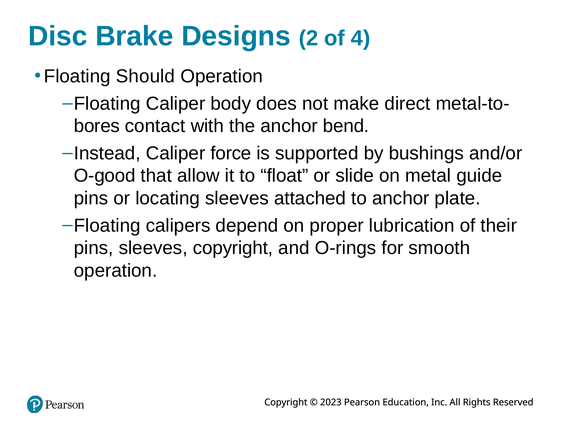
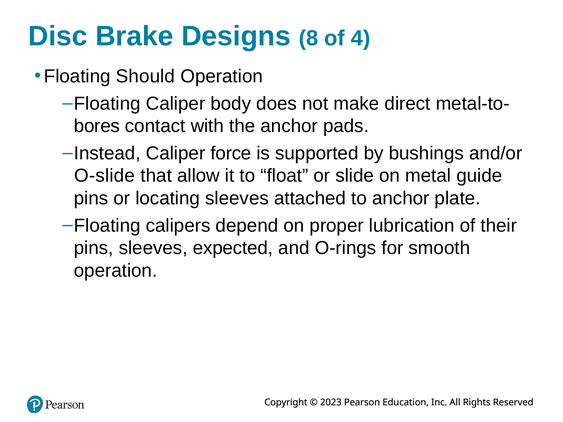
2: 2 -> 8
bend: bend -> pads
O-good: O-good -> O-slide
sleeves copyright: copyright -> expected
